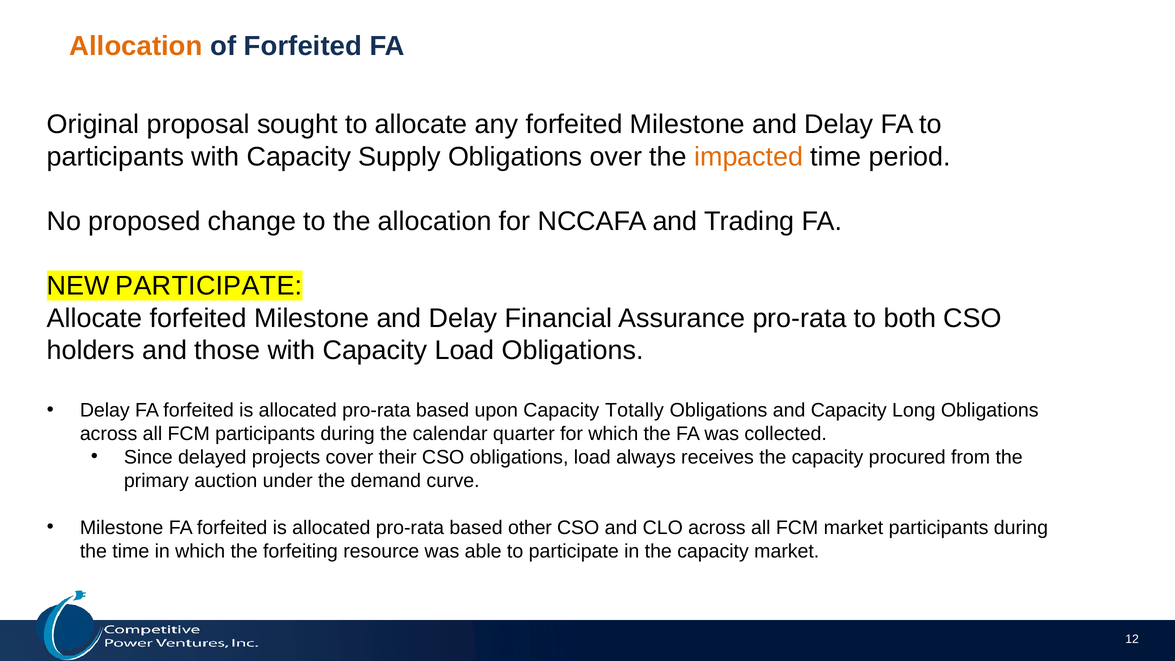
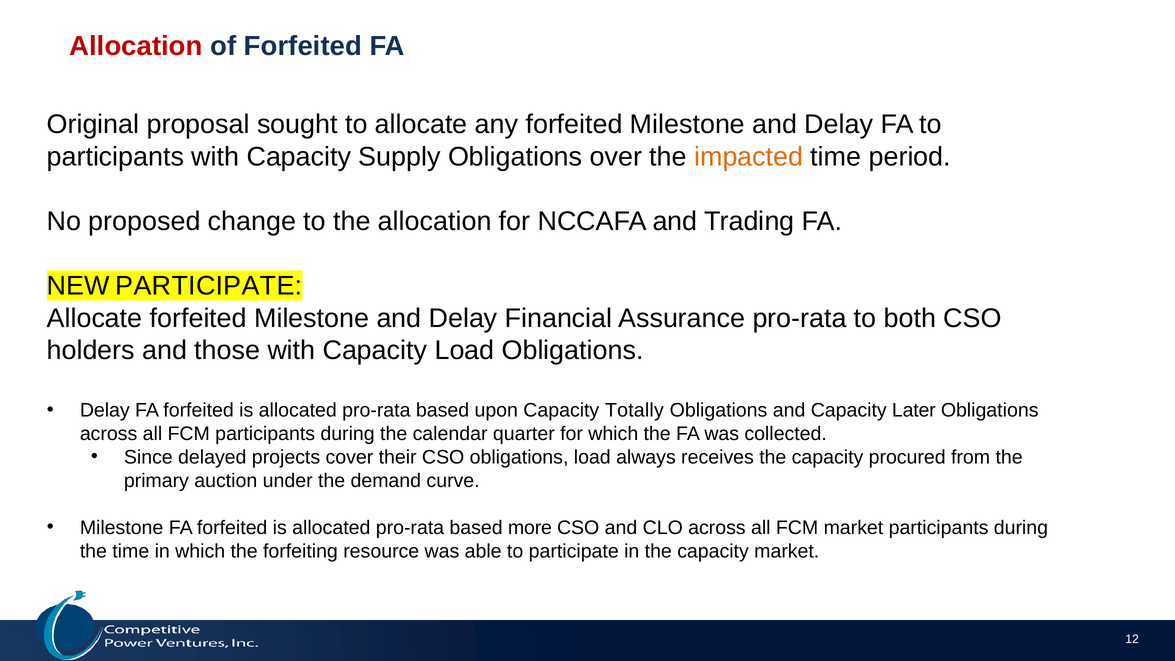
Allocation at (136, 46) colour: orange -> red
Long: Long -> Later
other: other -> more
